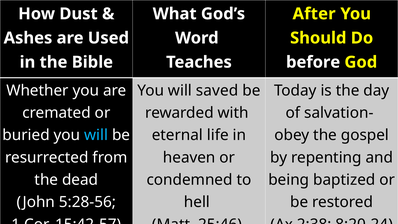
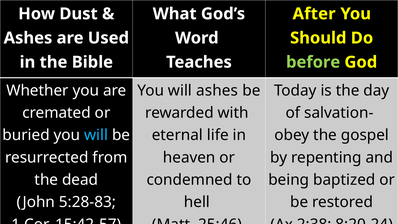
before colour: white -> light green
will saved: saved -> ashes
5:28-56: 5:28-56 -> 5:28-83
